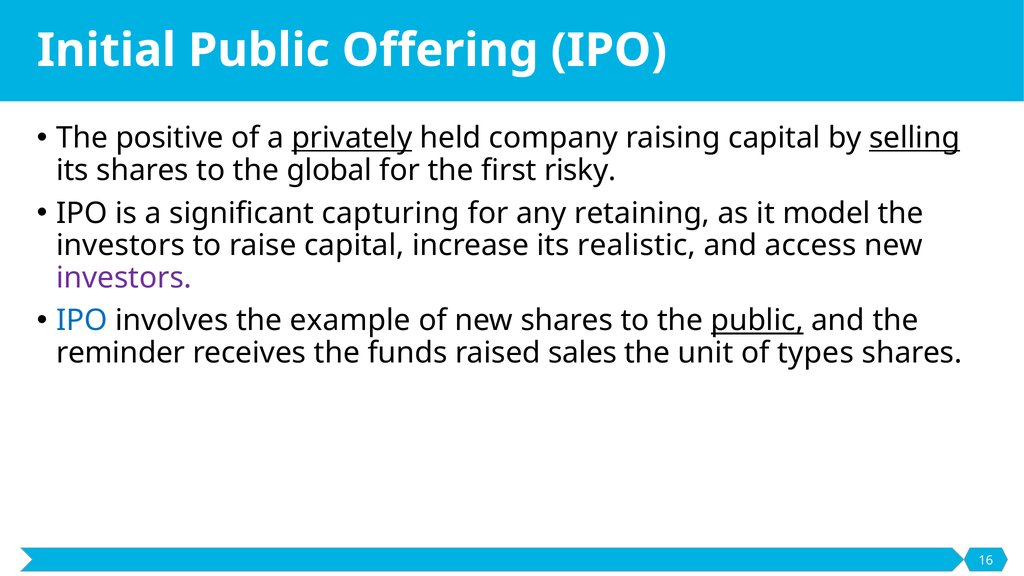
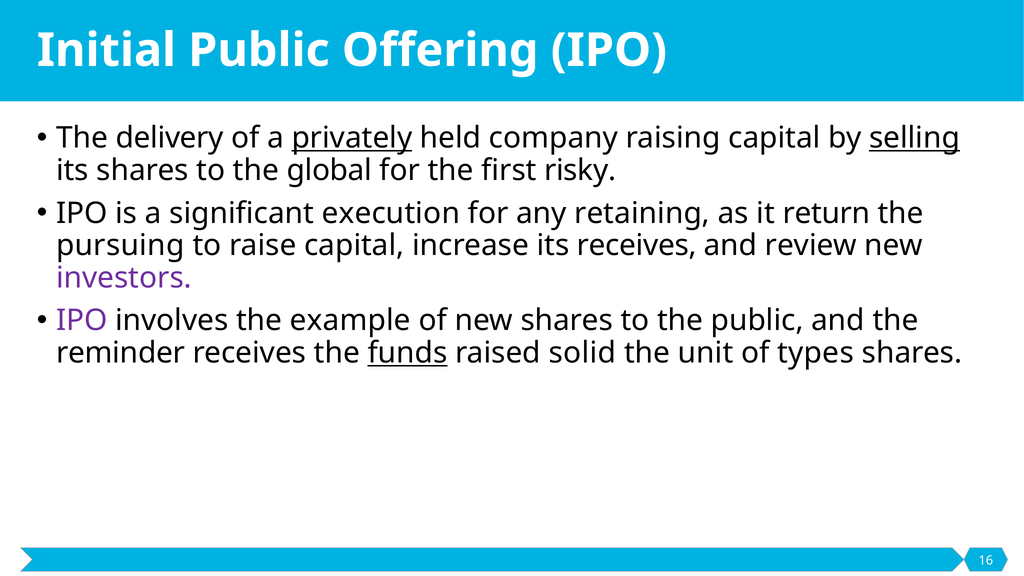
positive: positive -> delivery
capturing: capturing -> execution
model: model -> return
investors at (120, 245): investors -> pursuing
its realistic: realistic -> receives
access: access -> review
IPO at (82, 321) colour: blue -> purple
public at (757, 321) underline: present -> none
funds underline: none -> present
sales: sales -> solid
